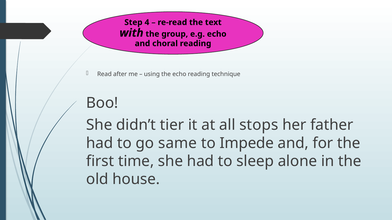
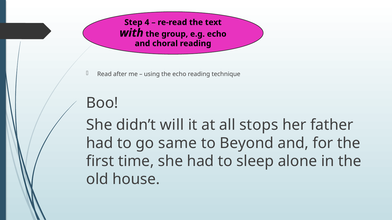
tier: tier -> will
Impede: Impede -> Beyond
